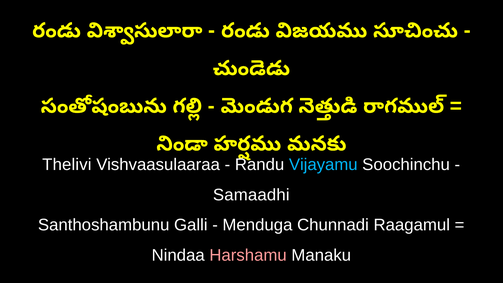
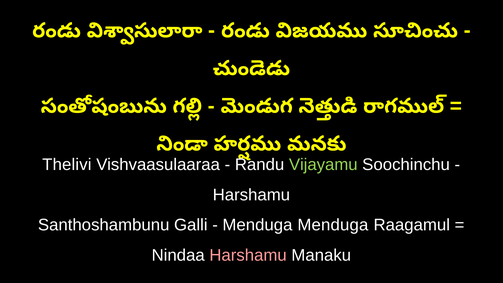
Vijayamu colour: light blue -> light green
Samaadhi at (251, 195): Samaadhi -> Harshamu
Menduga Chunnadi: Chunnadi -> Menduga
